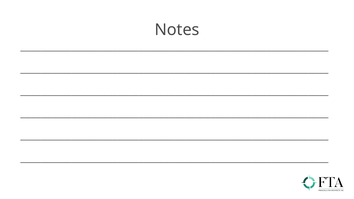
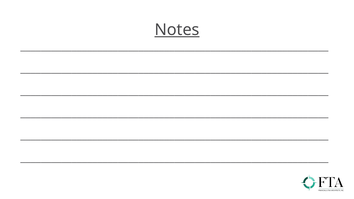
Notes underline: none -> present
